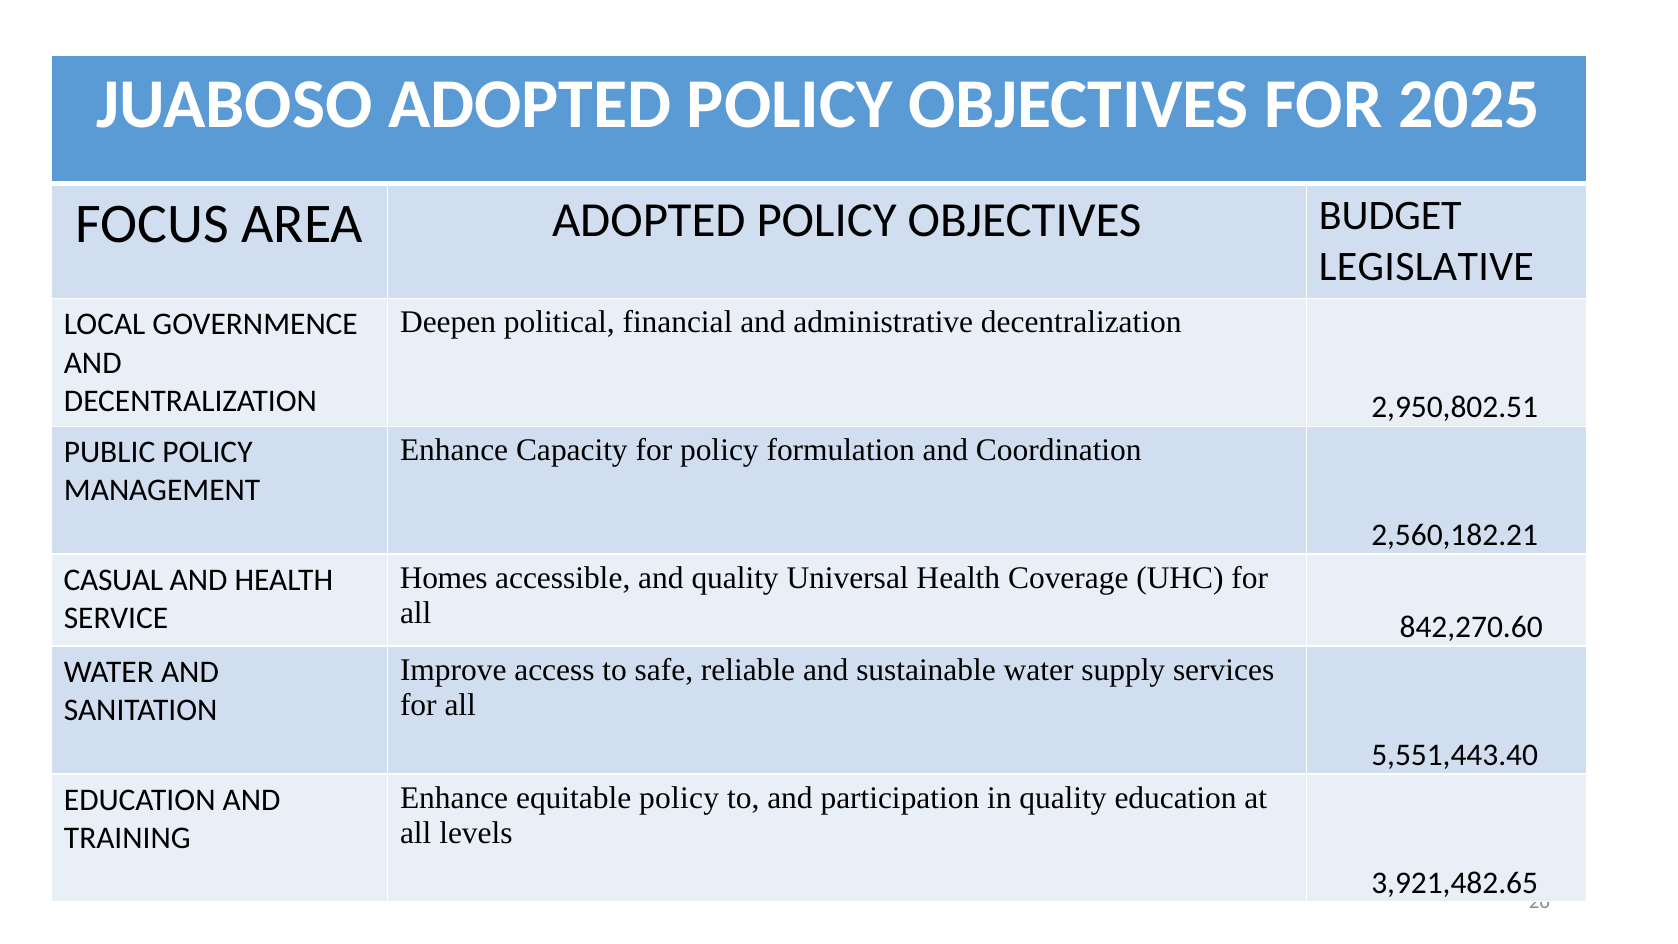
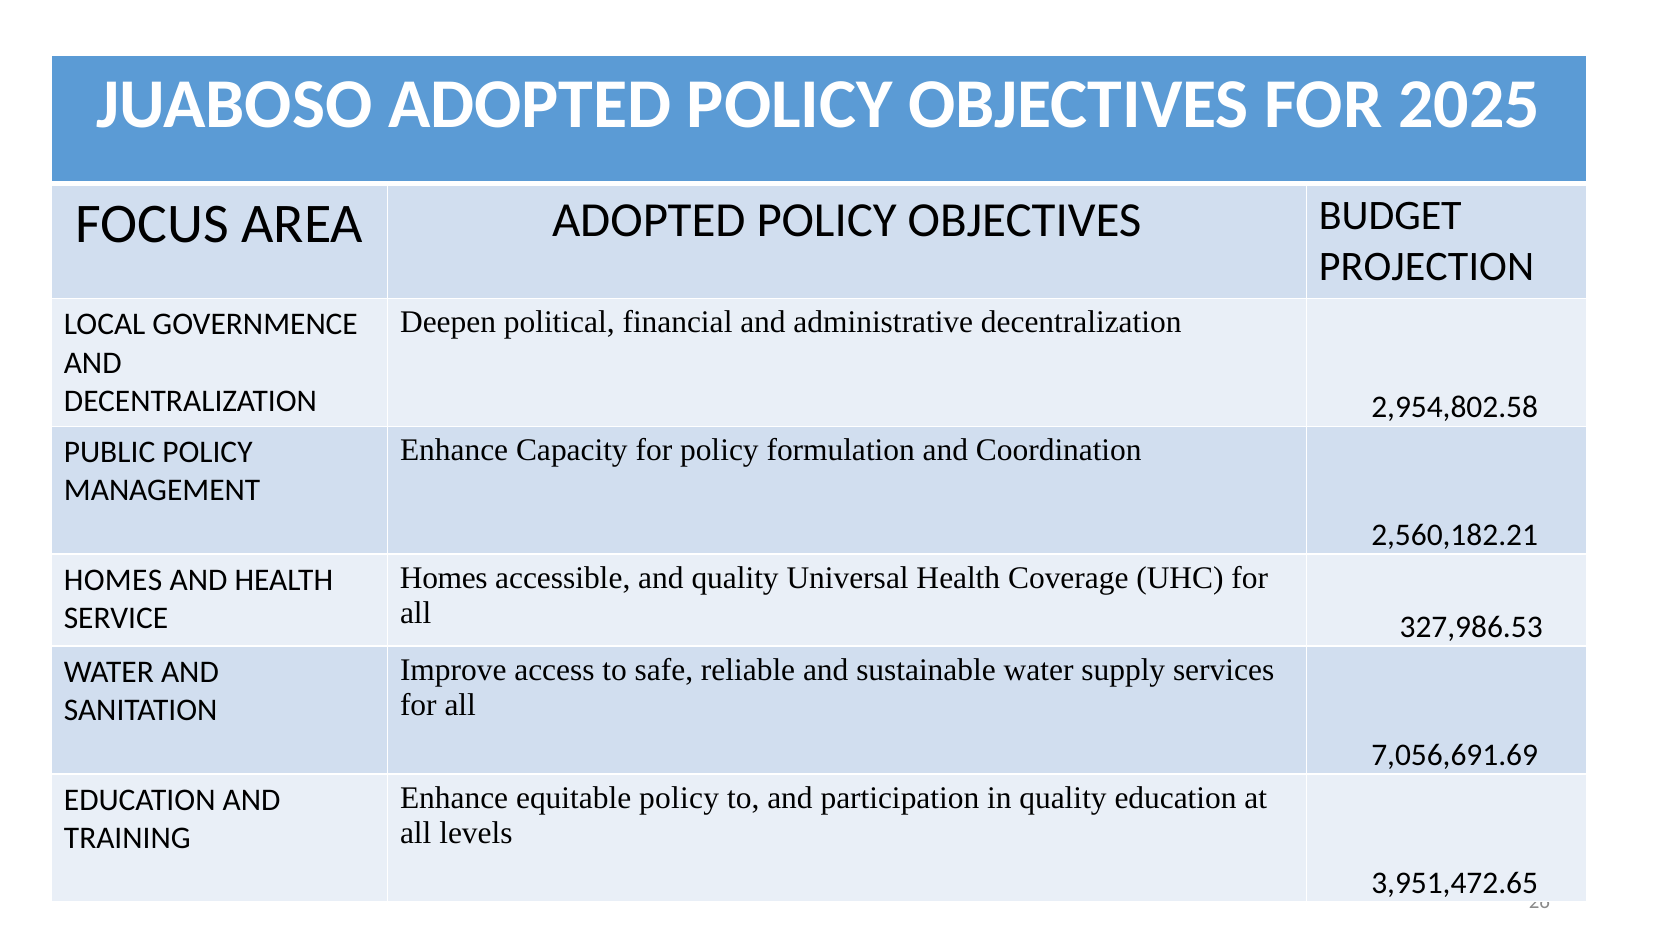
LEGISLATIVE: LEGISLATIVE -> PROJECTION
2,950,802.51: 2,950,802.51 -> 2,954,802.58
CASUAL at (113, 580): CASUAL -> HOMES
842,270.60: 842,270.60 -> 327,986.53
5,551,443.40: 5,551,443.40 -> 7,056,691.69
3,921,482.65: 3,921,482.65 -> 3,951,472.65
